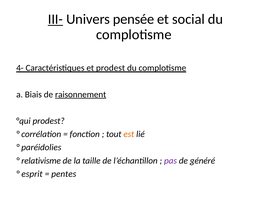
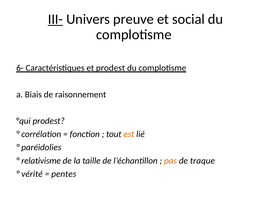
pensée: pensée -> preuve
4-: 4- -> 6-
raisonnement underline: present -> none
pas colour: purple -> orange
généré: généré -> traque
esprit: esprit -> vérité
